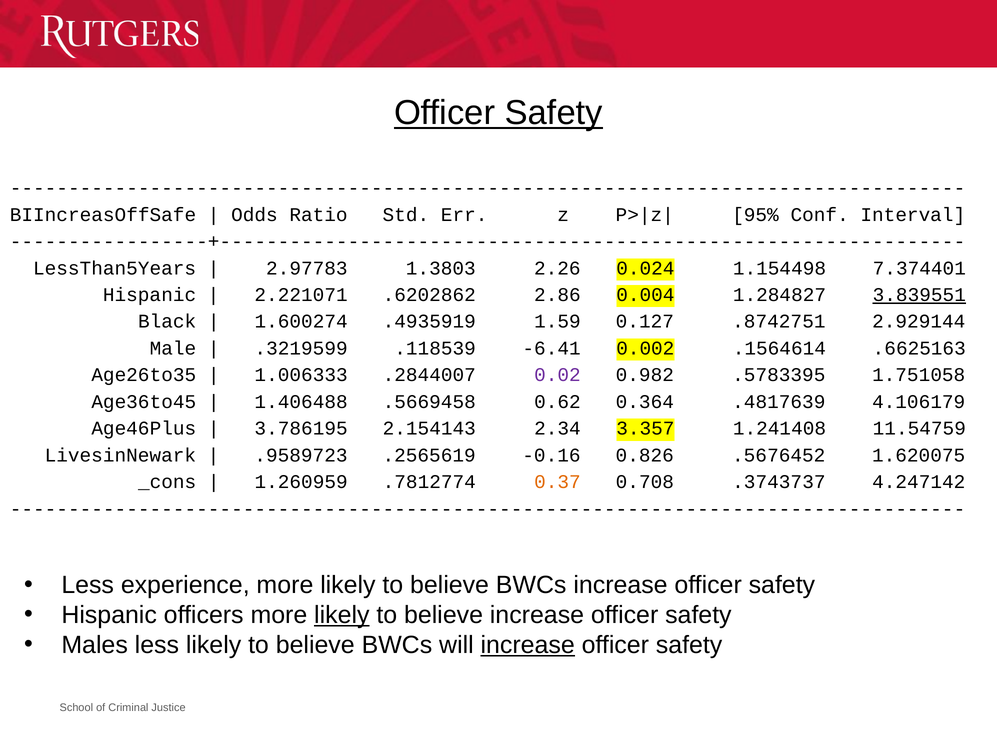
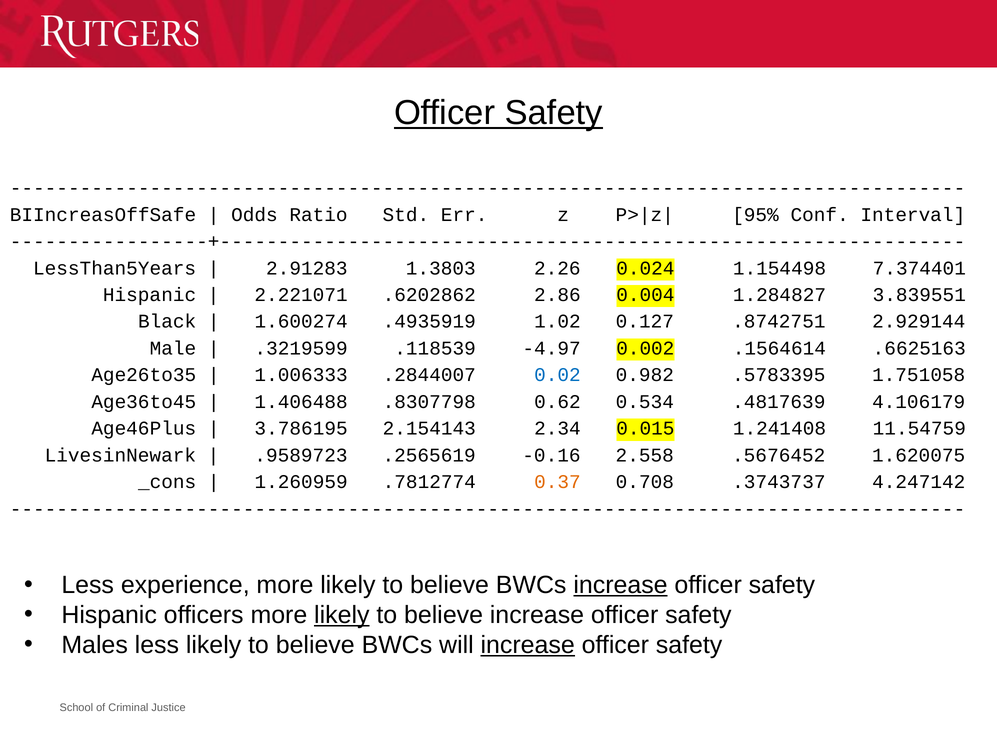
2.97783: 2.97783 -> 2.91283
3.839551 underline: present -> none
1.59: 1.59 -> 1.02
-6.41: -6.41 -> -4.97
0.02 colour: purple -> blue
.5669458: .5669458 -> .8307798
0.364: 0.364 -> 0.534
3.357: 3.357 -> 0.015
0.826: 0.826 -> 2.558
increase at (620, 585) underline: none -> present
